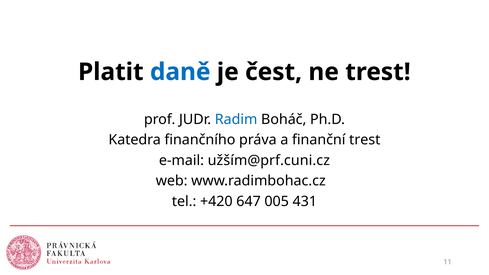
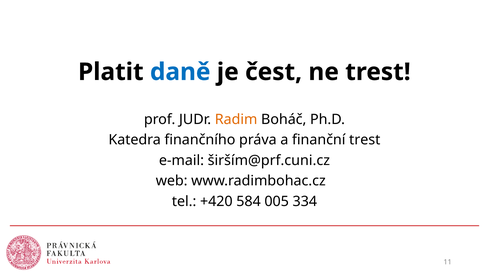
Radim colour: blue -> orange
užším@prf.cuni.cz: užším@prf.cuni.cz -> širším@prf.cuni.cz
647: 647 -> 584
431: 431 -> 334
